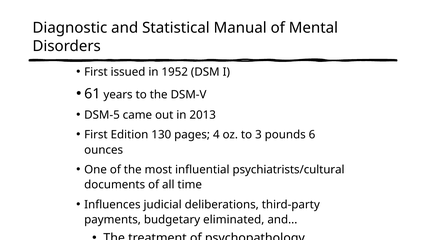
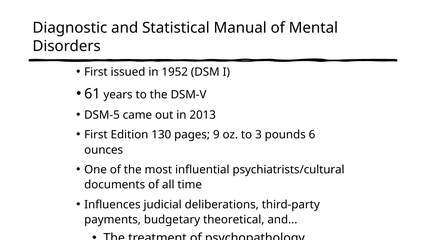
4: 4 -> 9
eliminated: eliminated -> theoretical
